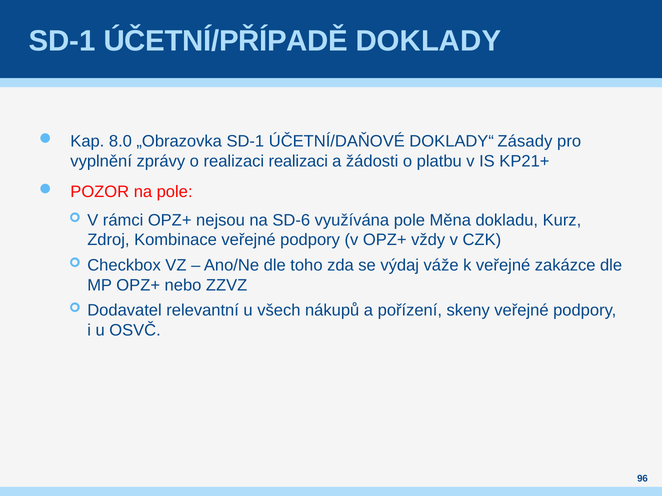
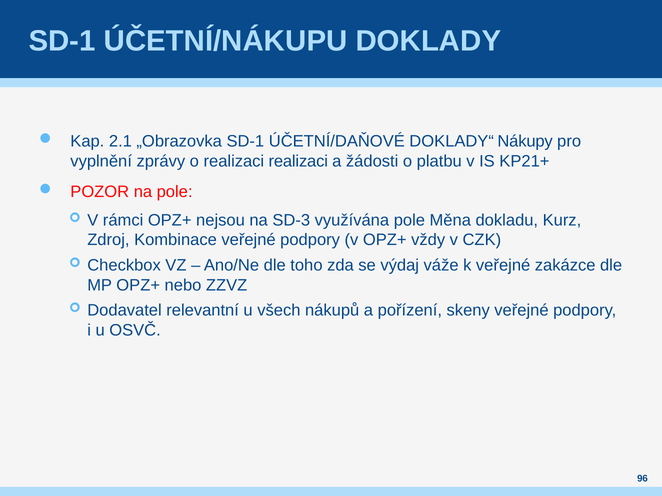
ÚČETNÍ/PŘÍPADĚ: ÚČETNÍ/PŘÍPADĚ -> ÚČETNÍ/NÁKUPU
8.0: 8.0 -> 2.1
Zásady: Zásady -> Nákupy
SD-6: SD-6 -> SD-3
